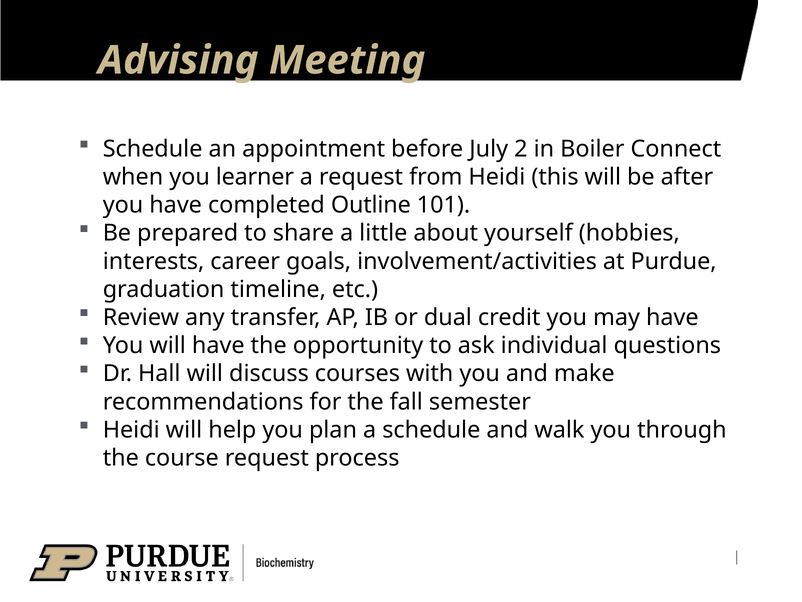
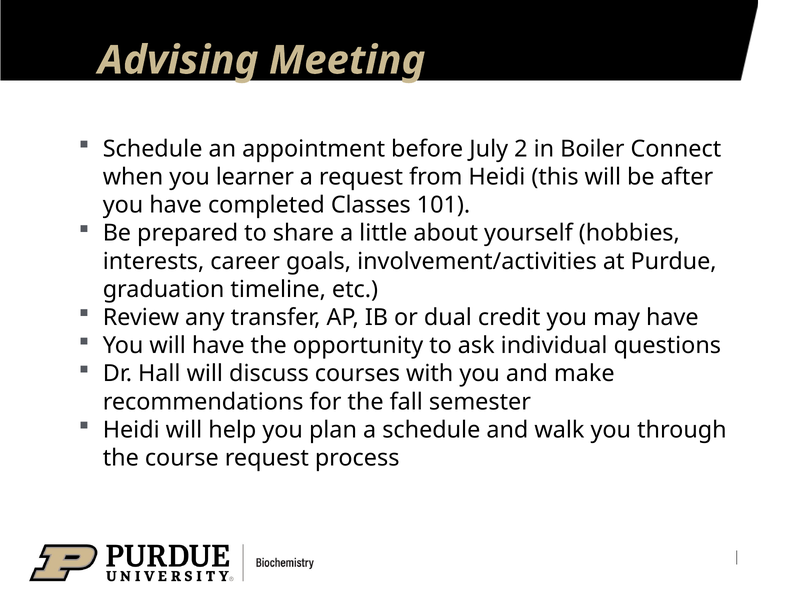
Outline: Outline -> Classes
